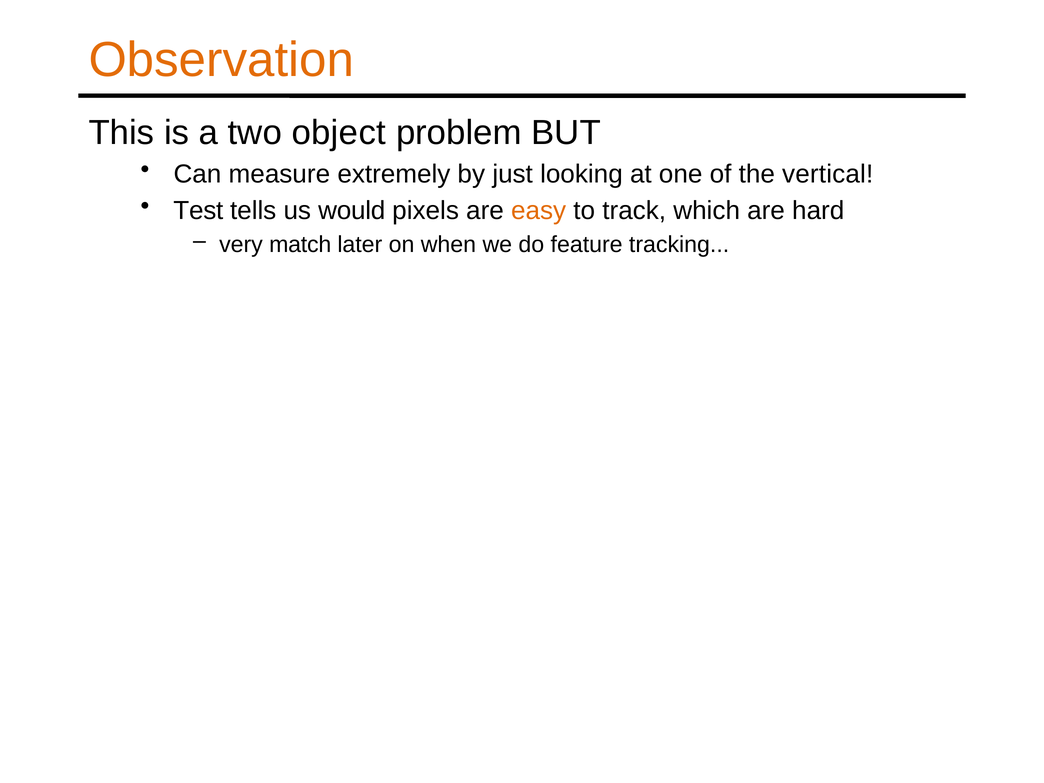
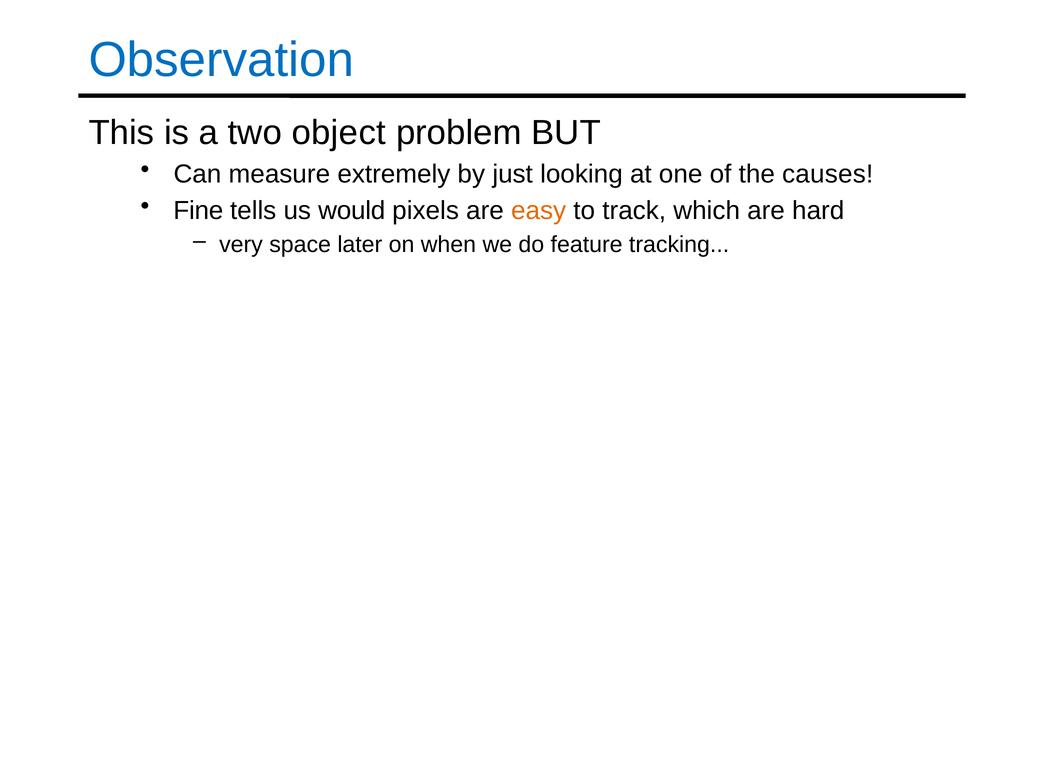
Observation colour: orange -> blue
vertical: vertical -> causes
Test: Test -> Fine
match: match -> space
